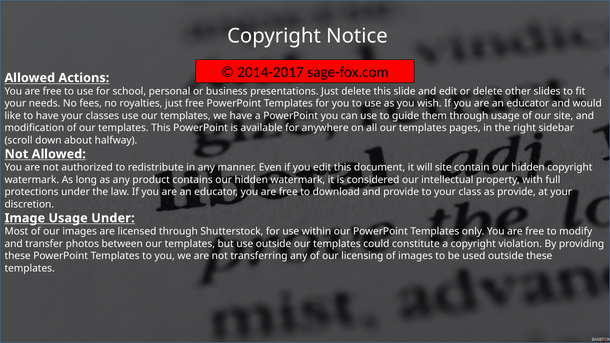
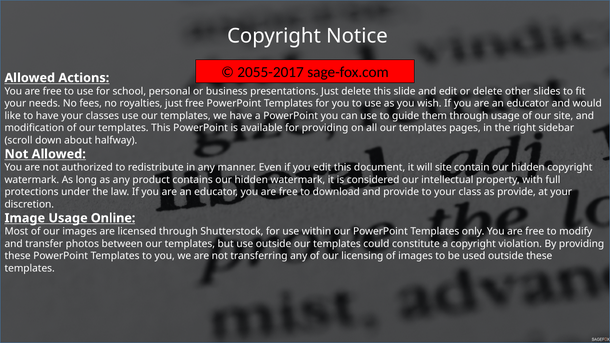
2014-2017: 2014-2017 -> 2055-2017
for anywhere: anywhere -> providing
Usage Under: Under -> Online
